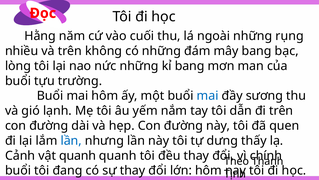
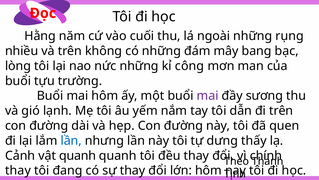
kỉ bang: bang -> công
mai at (208, 96) colour: blue -> purple
buổi at (18, 170): buổi -> thay
